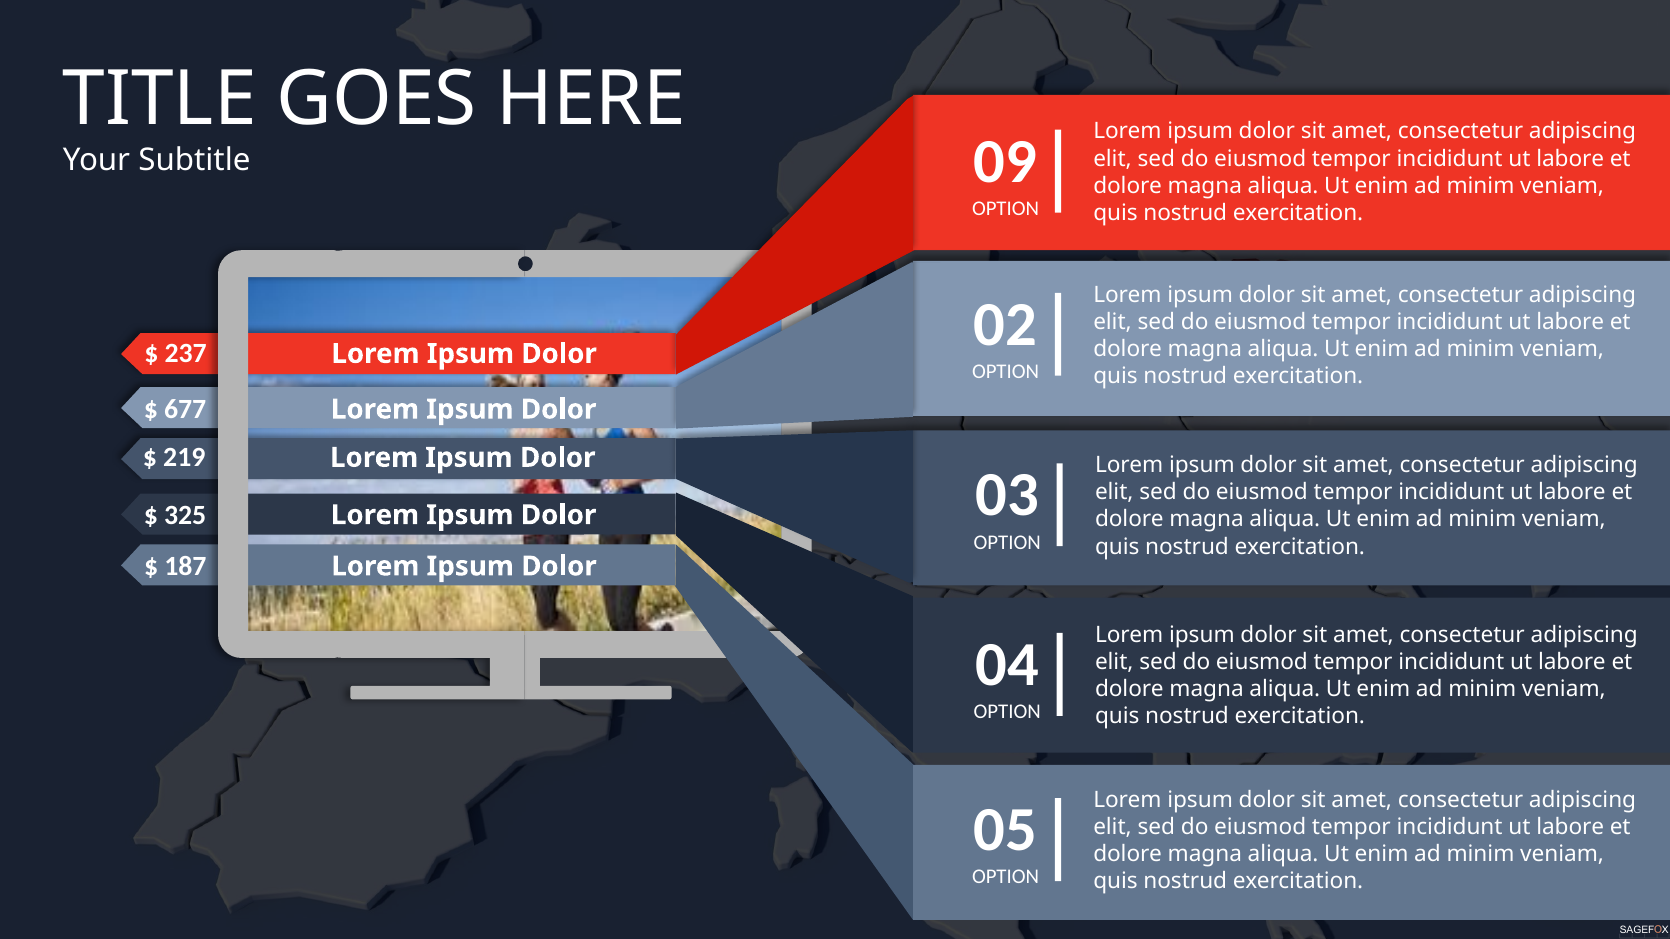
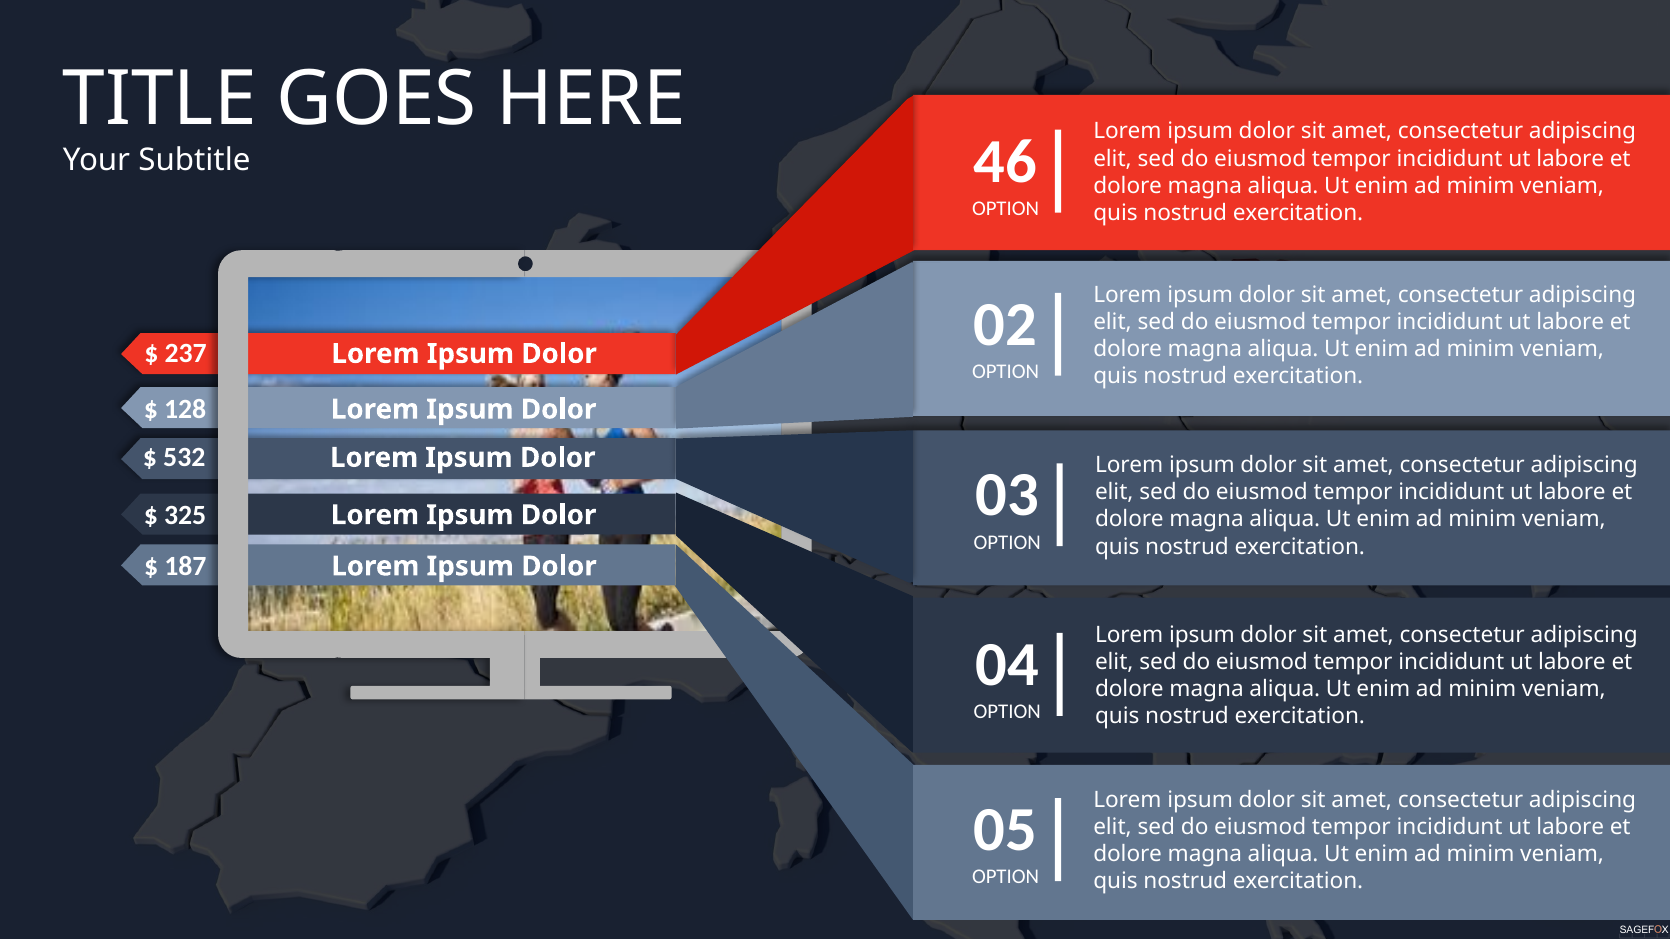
09: 09 -> 46
677: 677 -> 128
219: 219 -> 532
